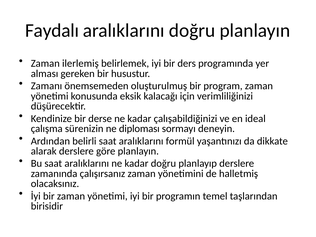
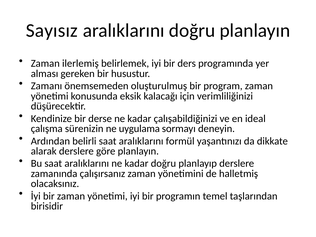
Faydalı: Faydalı -> Sayısız
diploması: diploması -> uygulama
